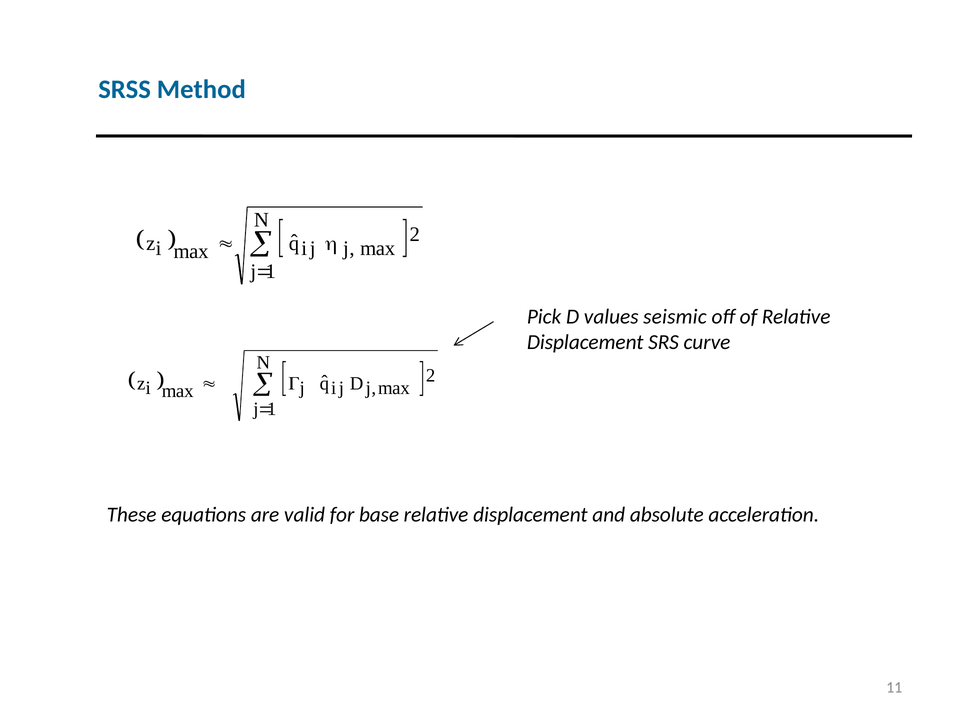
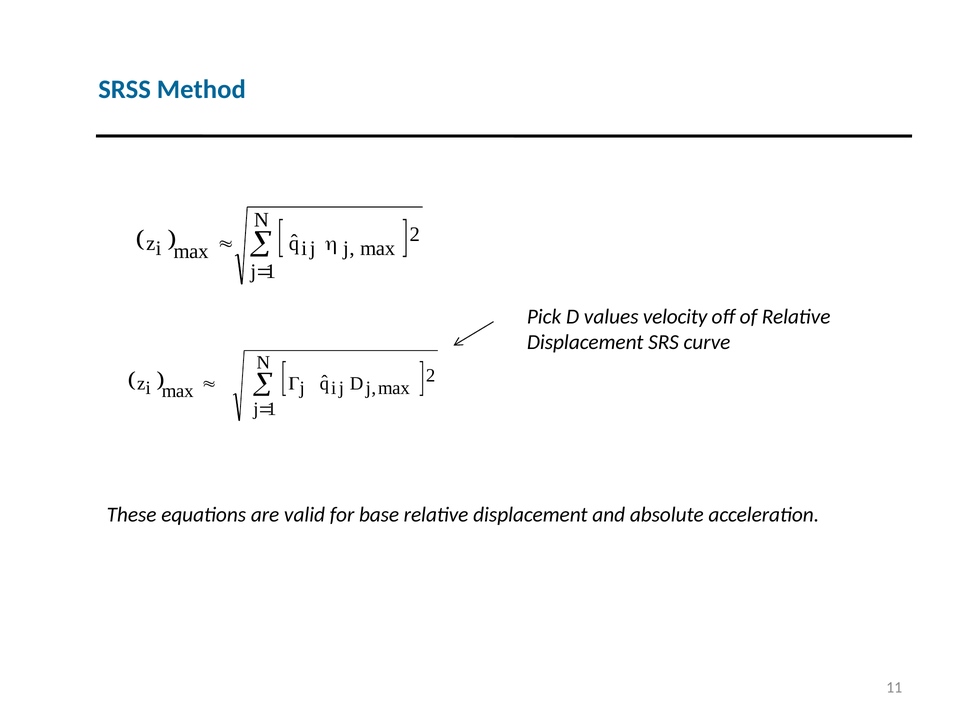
seismic: seismic -> velocity
